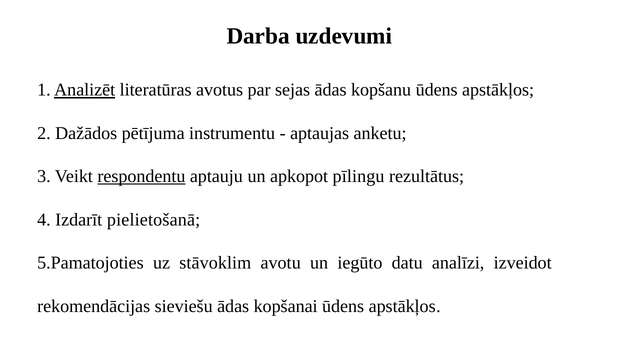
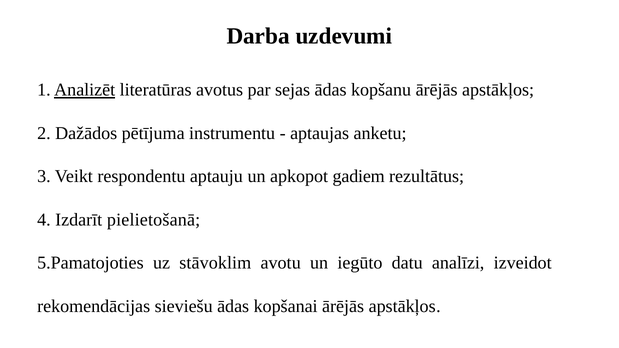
kopšanu ūdens: ūdens -> ārējās
respondentu underline: present -> none
pīlingu: pīlingu -> gadiem
kopšanai ūdens: ūdens -> ārējās
